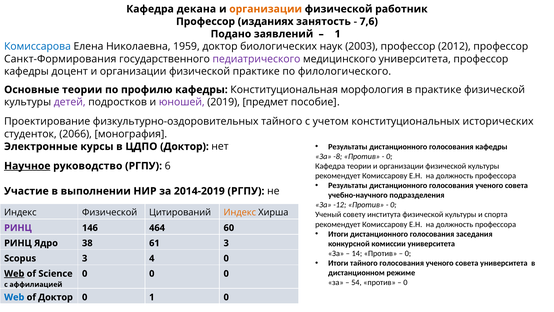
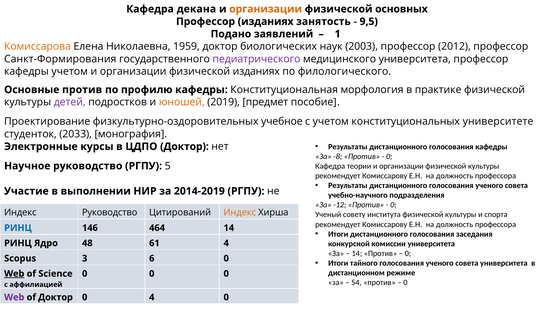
работник: работник -> основных
7,6: 7,6 -> 9,5
Комиссарова colour: blue -> orange
кафедры доцент: доцент -> учетом
физической практике: практике -> изданиях
Основные теории: теории -> против
юношей colour: purple -> orange
физкультурно-оздоровительных тайного: тайного -> учебное
исторических: исторических -> университете
2066: 2066 -> 2033
Научное underline: present -> none
6: 6 -> 5
Индекс Физической: Физической -> Руководство
РИНЦ at (18, 228) colour: purple -> blue
464 60: 60 -> 14
38: 38 -> 48
61 3: 3 -> 4
4: 4 -> 6
Web at (14, 297) colour: blue -> purple
0 1: 1 -> 4
